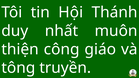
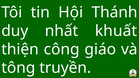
muôn: muôn -> khuất
